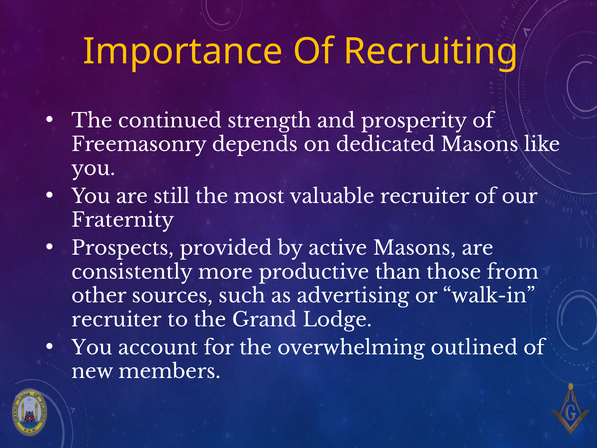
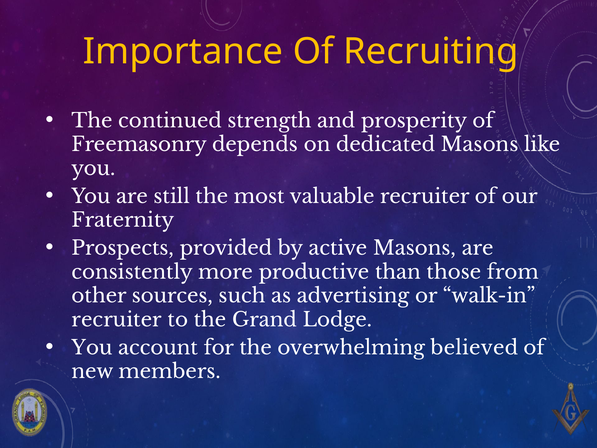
outlined: outlined -> believed
